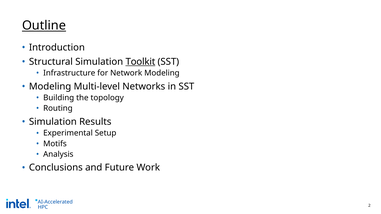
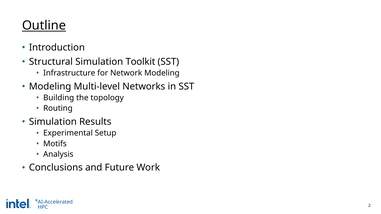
Toolkit underline: present -> none
